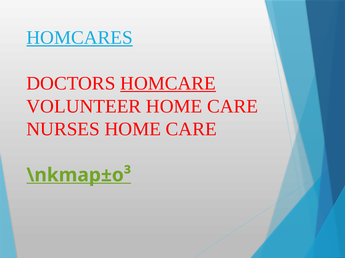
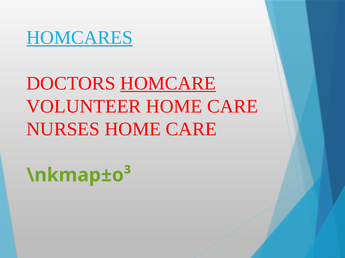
\nkmap±o³ underline: present -> none
